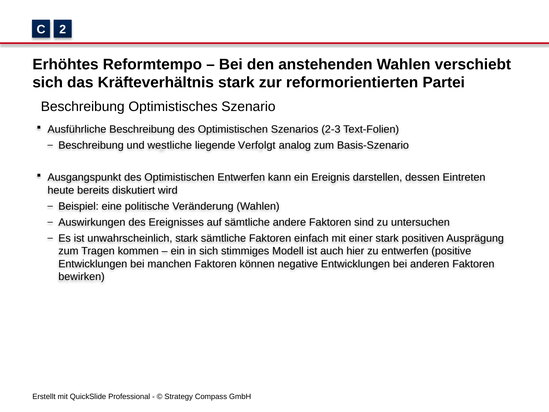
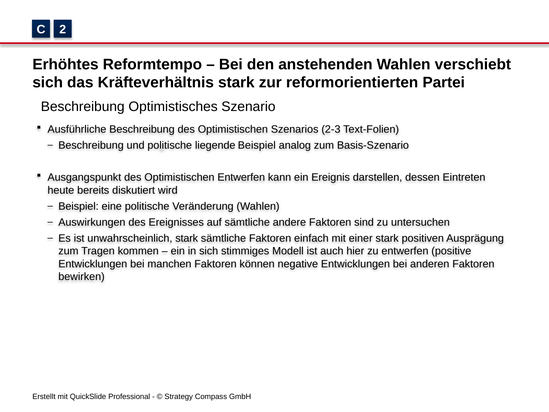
und westliche: westliche -> politische
liegende Verfolgt: Verfolgt -> Beispiel
